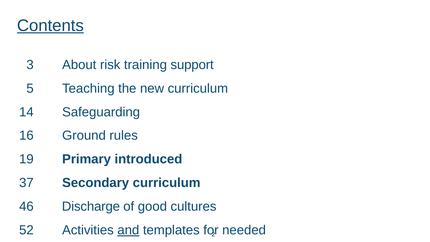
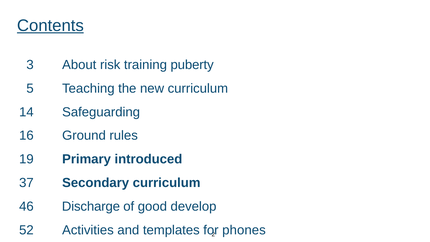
support: support -> puberty
cultures: cultures -> develop
and underline: present -> none
needed: needed -> phones
